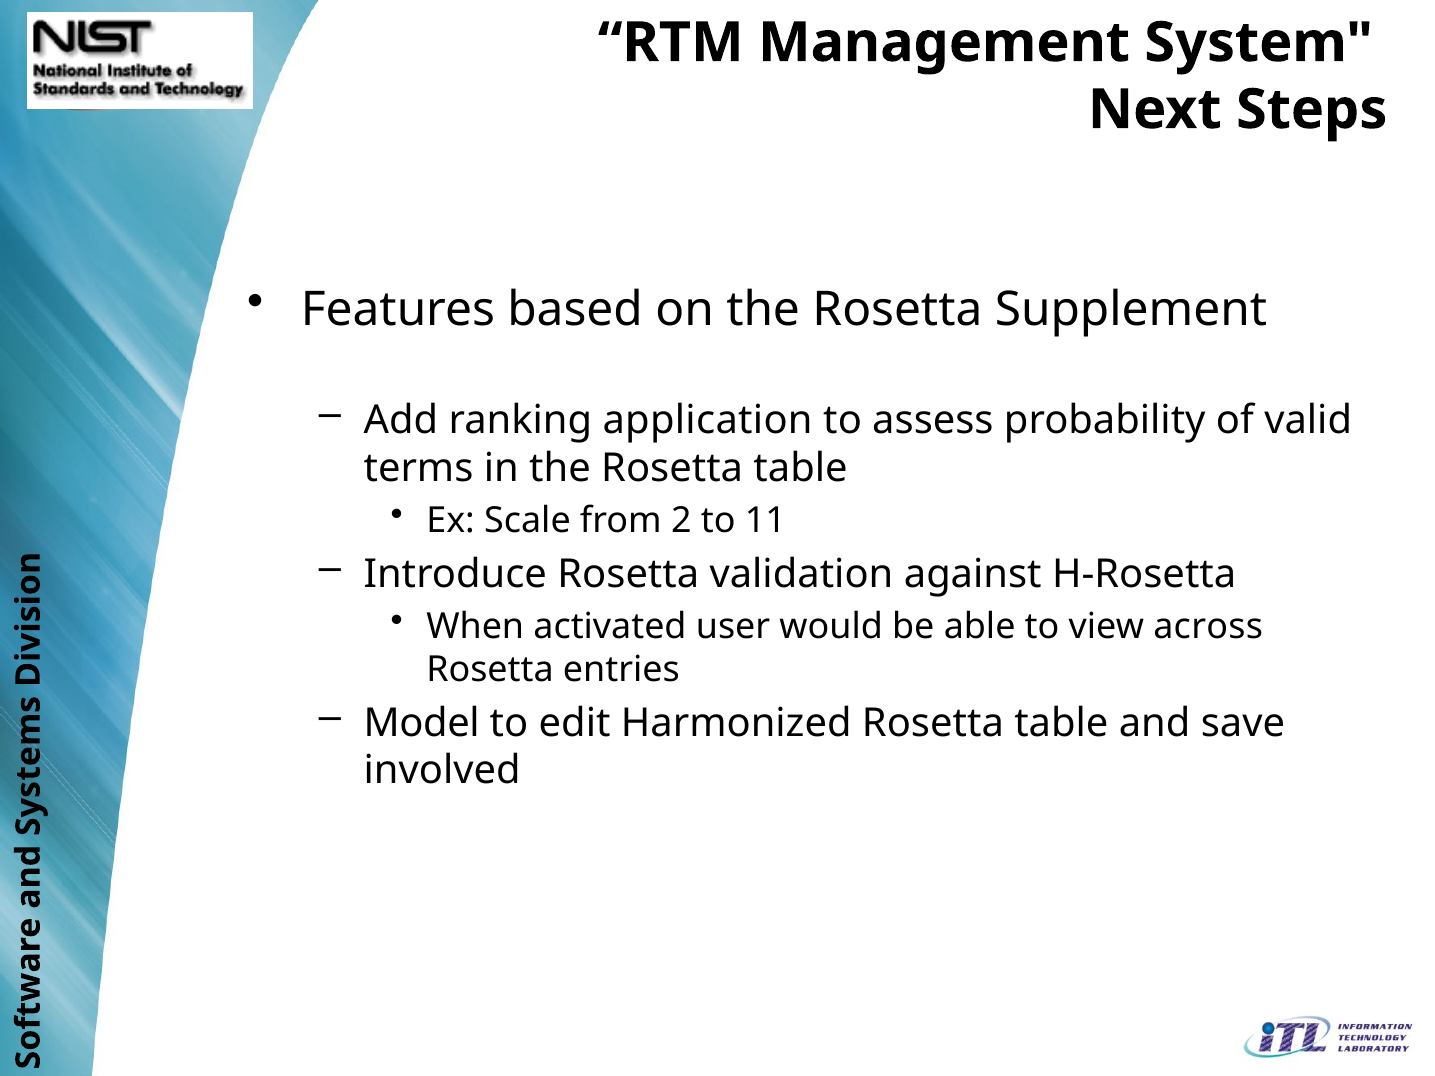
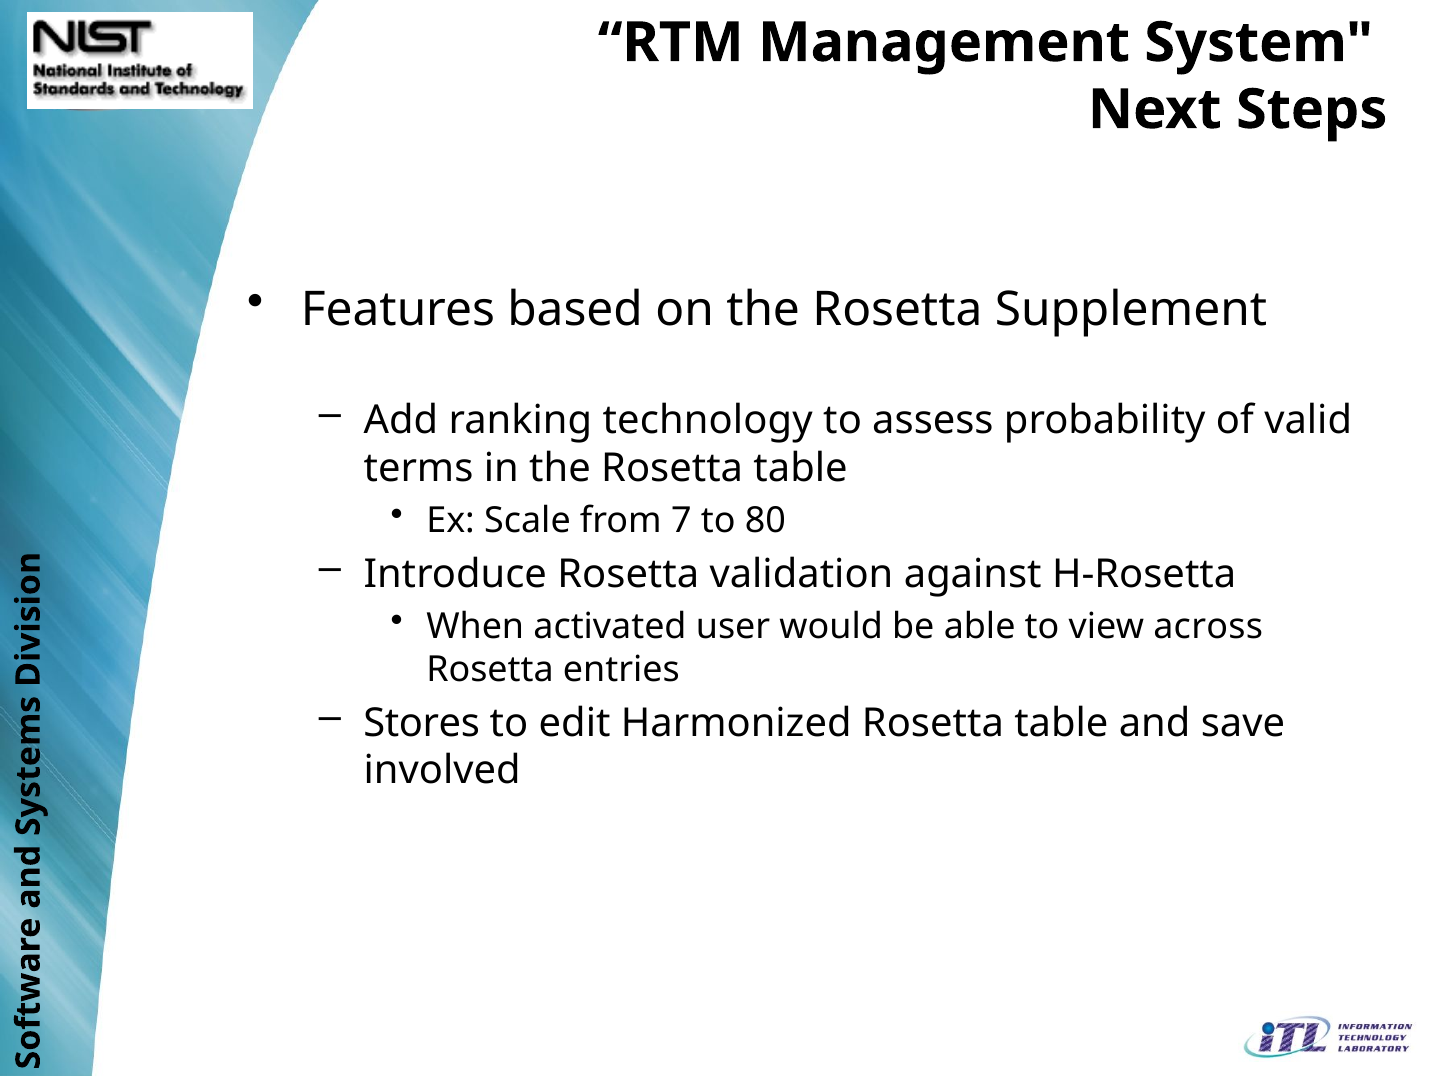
application: application -> technology
2: 2 -> 7
11: 11 -> 80
Model: Model -> Stores
